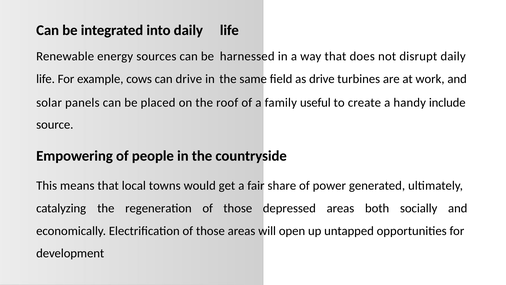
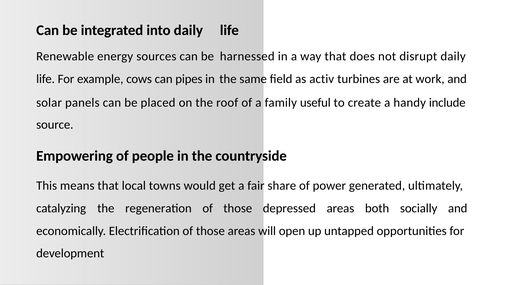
can drive: drive -> pipes
as drive: drive -> activ
